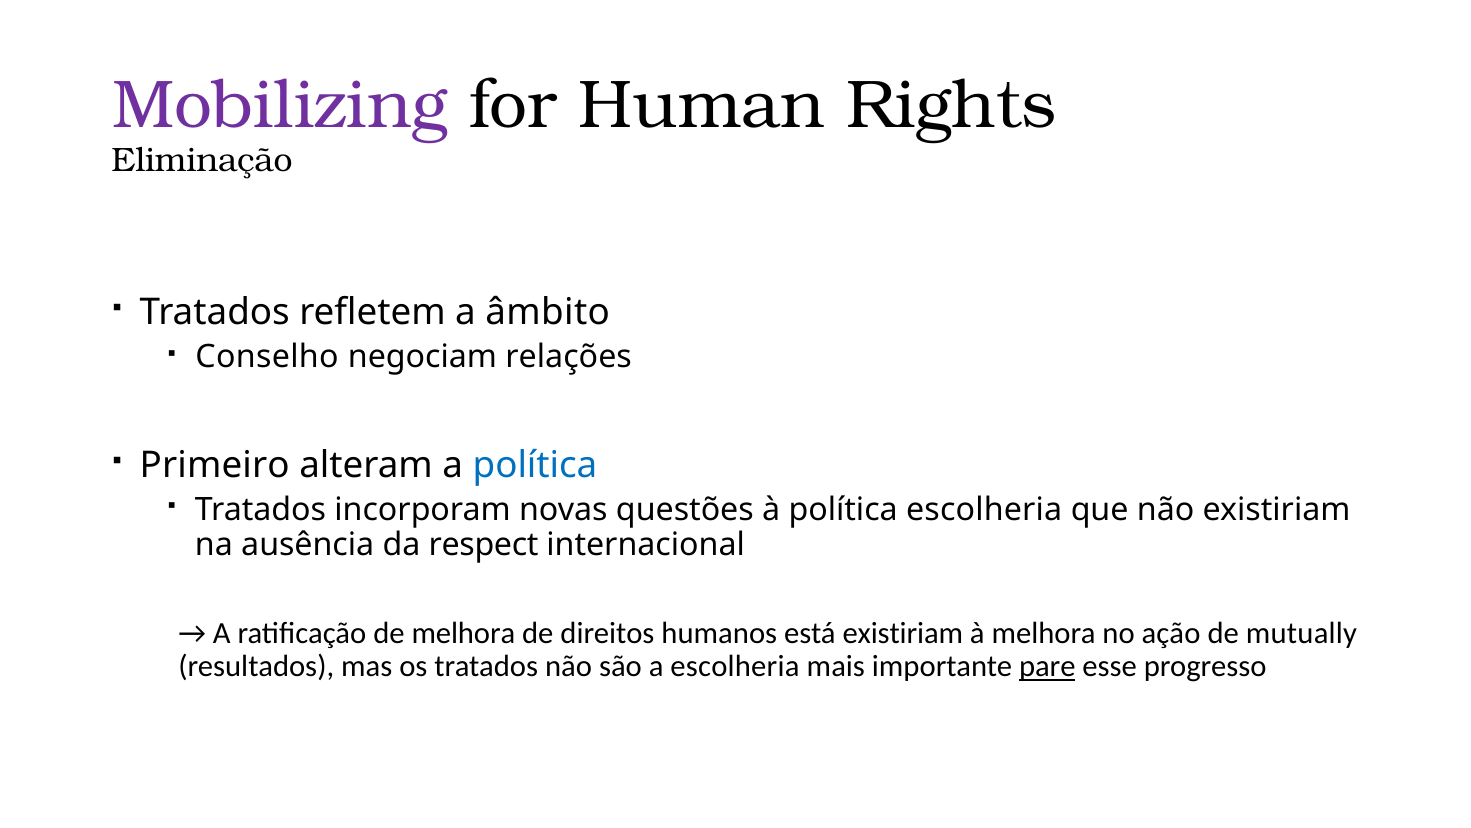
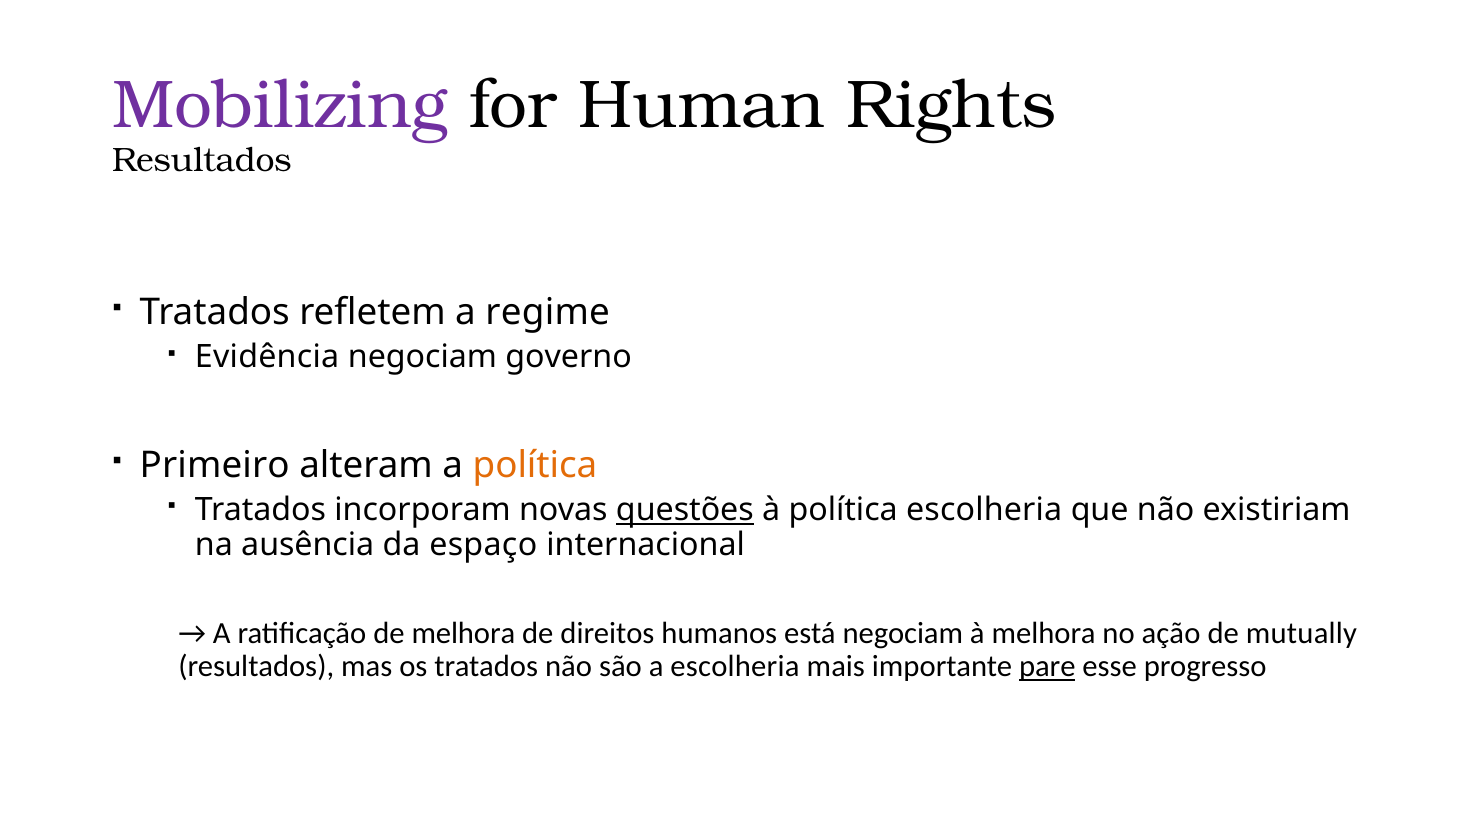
Eliminação at (202, 160): Eliminação -> Resultados
âmbito: âmbito -> regime
Conselho: Conselho -> Evidência
relações: relações -> governo
política at (535, 465) colour: blue -> orange
questões underline: none -> present
respect: respect -> espaço
está existiriam: existiriam -> negociam
